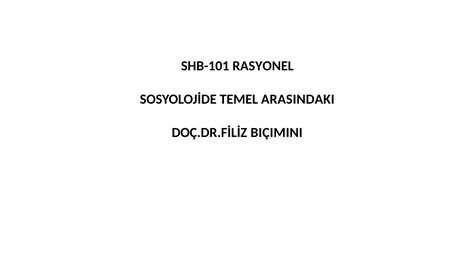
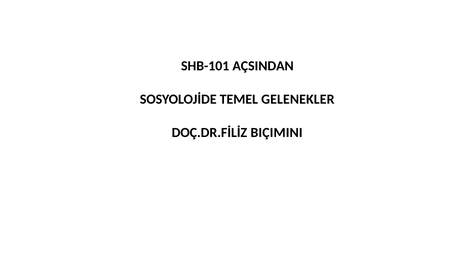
RASYONEL: RASYONEL -> AÇSINDAN
ARASINDAKI: ARASINDAKI -> GELENEKLER
